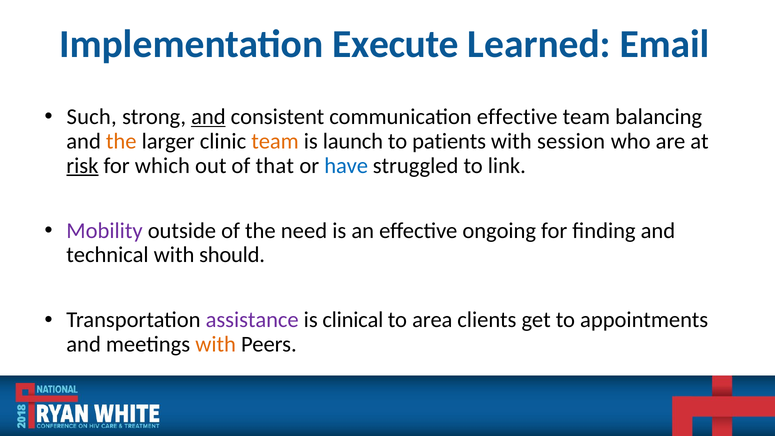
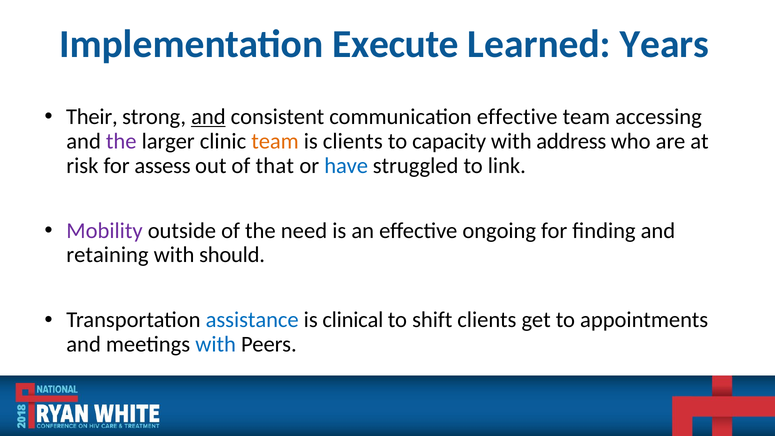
Email: Email -> Years
Such: Such -> Their
balancing: balancing -> accessing
the at (121, 141) colour: orange -> purple
is launch: launch -> clients
patients: patients -> capacity
session: session -> address
risk underline: present -> none
which: which -> assess
technical: technical -> retaining
assistance colour: purple -> blue
area: area -> shift
with at (216, 344) colour: orange -> blue
